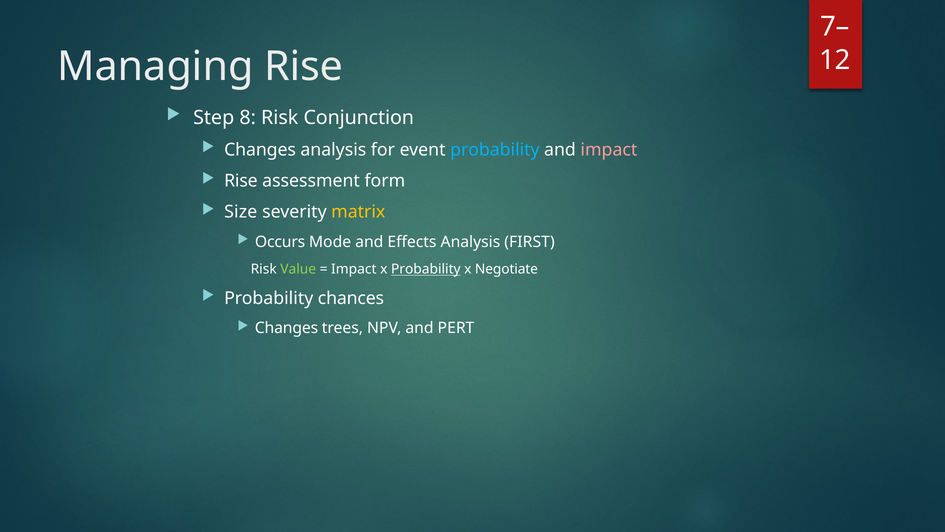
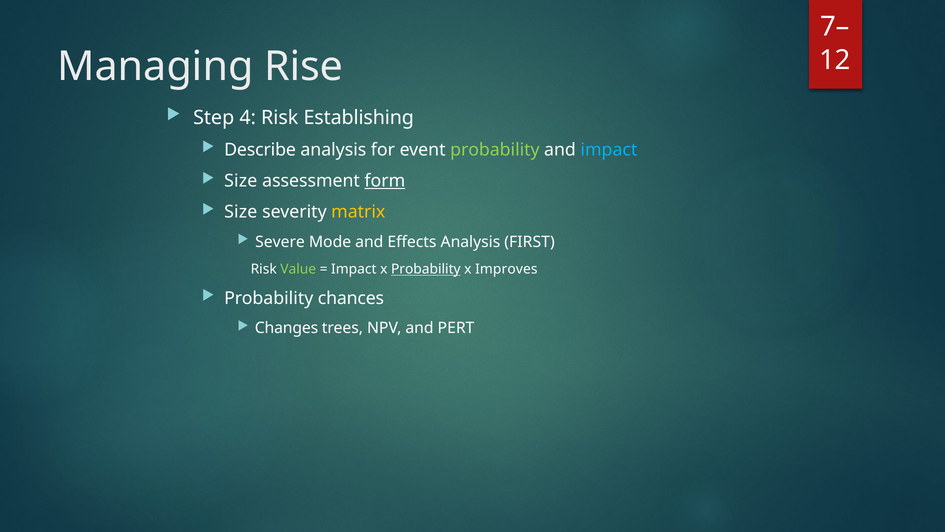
8: 8 -> 4
Conjunction: Conjunction -> Establishing
Changes at (260, 150): Changes -> Describe
probability at (495, 150) colour: light blue -> light green
impact at (609, 150) colour: pink -> light blue
Rise at (241, 181): Rise -> Size
form underline: none -> present
Occurs: Occurs -> Severe
Negotiate: Negotiate -> Improves
